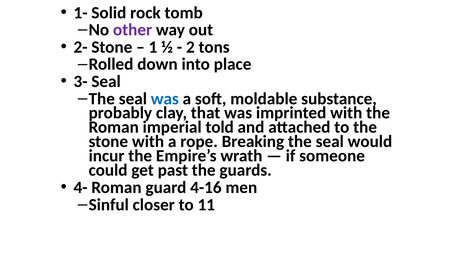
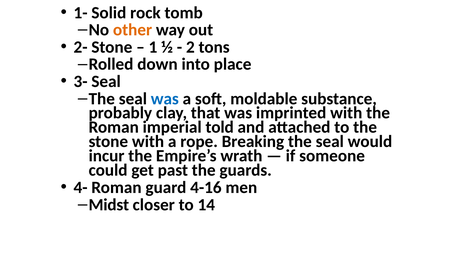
other colour: purple -> orange
Sinful: Sinful -> Midst
11: 11 -> 14
